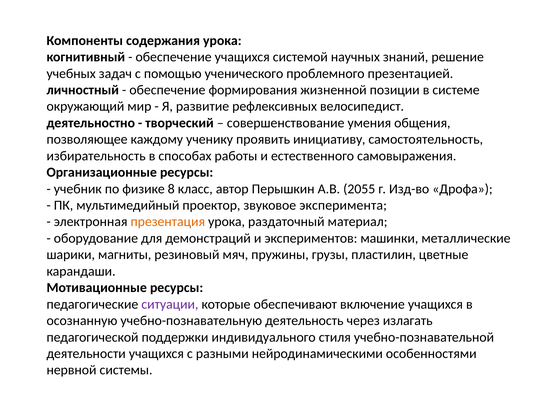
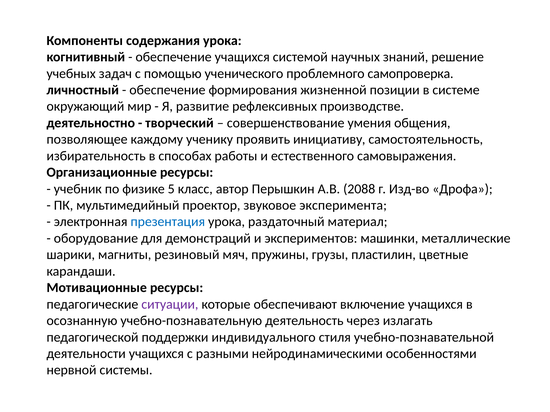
презентацией: презентацией -> самопроверка
велосипедист: велосипедист -> производстве
8: 8 -> 5
2055: 2055 -> 2088
презентация colour: orange -> blue
